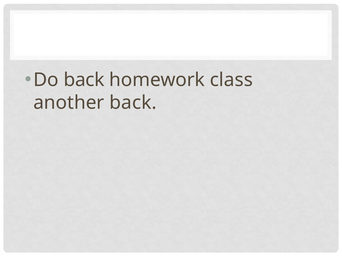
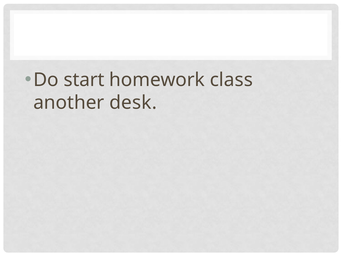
Do back: back -> start
another back: back -> desk
